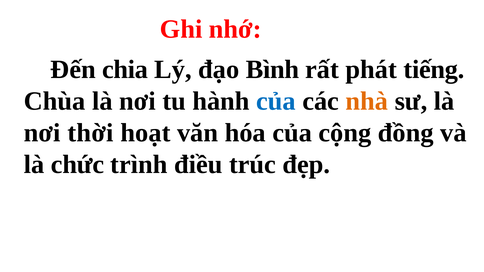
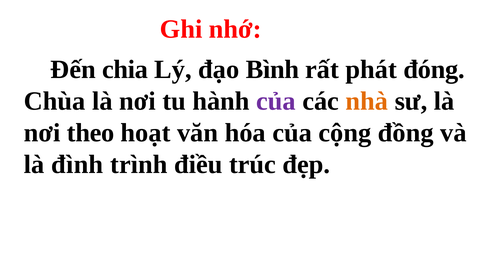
tiếng: tiếng -> đóng
của at (276, 101) colour: blue -> purple
thời: thời -> theo
chức: chức -> đình
